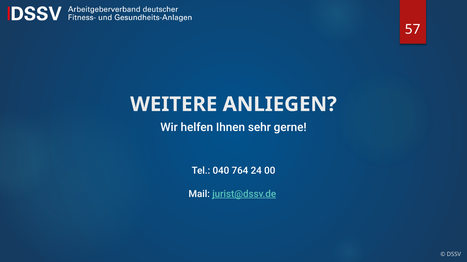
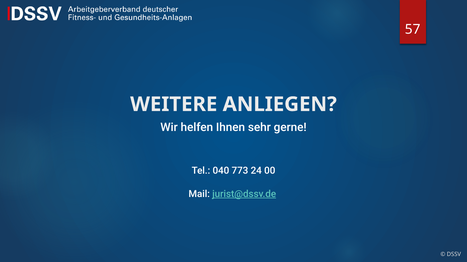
764: 764 -> 773
